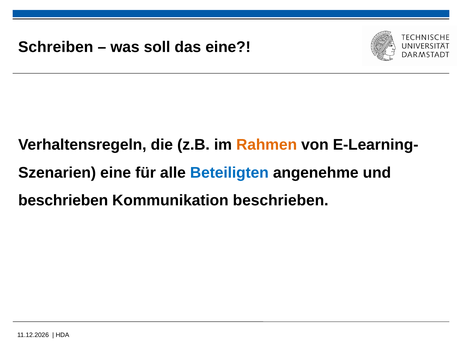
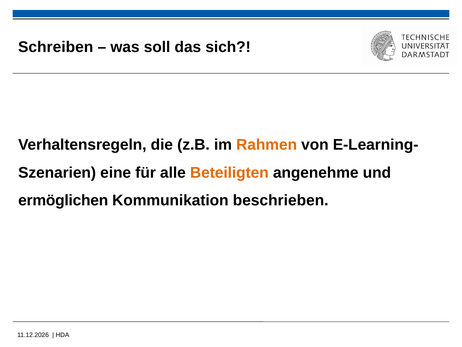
das eine: eine -> sich
Beteiligten colour: blue -> orange
beschrieben at (63, 200): beschrieben -> ermöglichen
